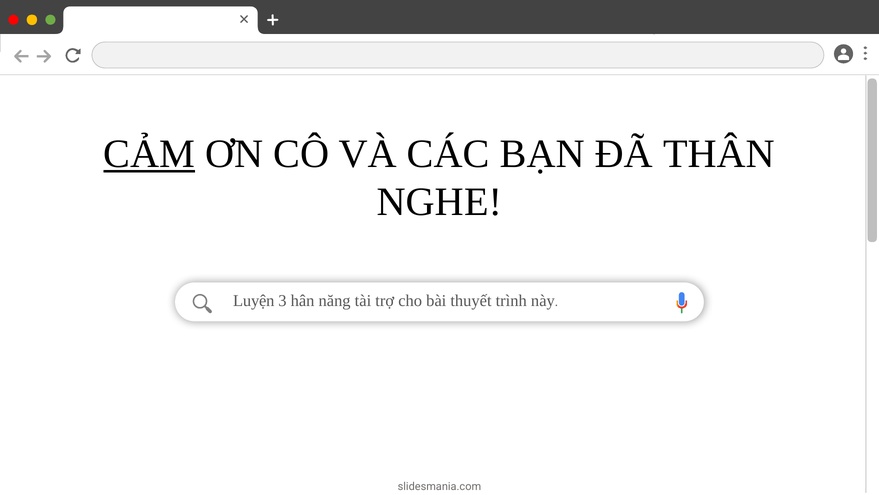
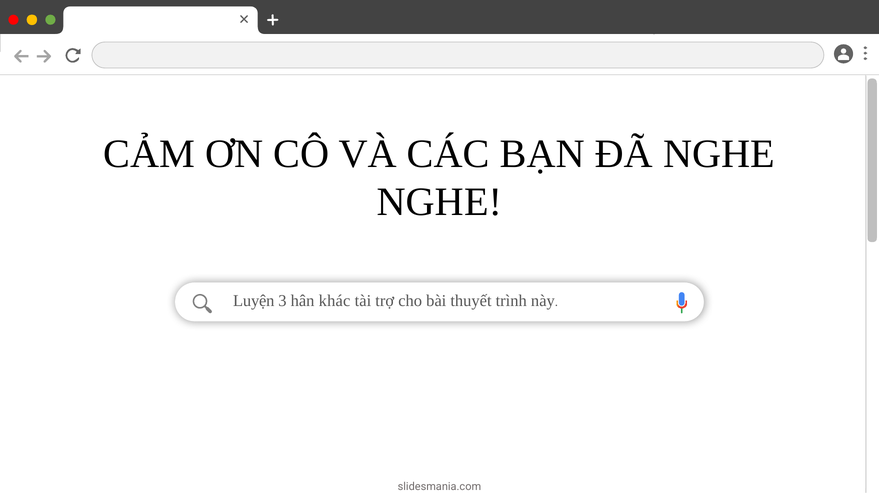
CẢM underline: present -> none
ĐÃ THÂN: THÂN -> NGHE
năng: năng -> khác
